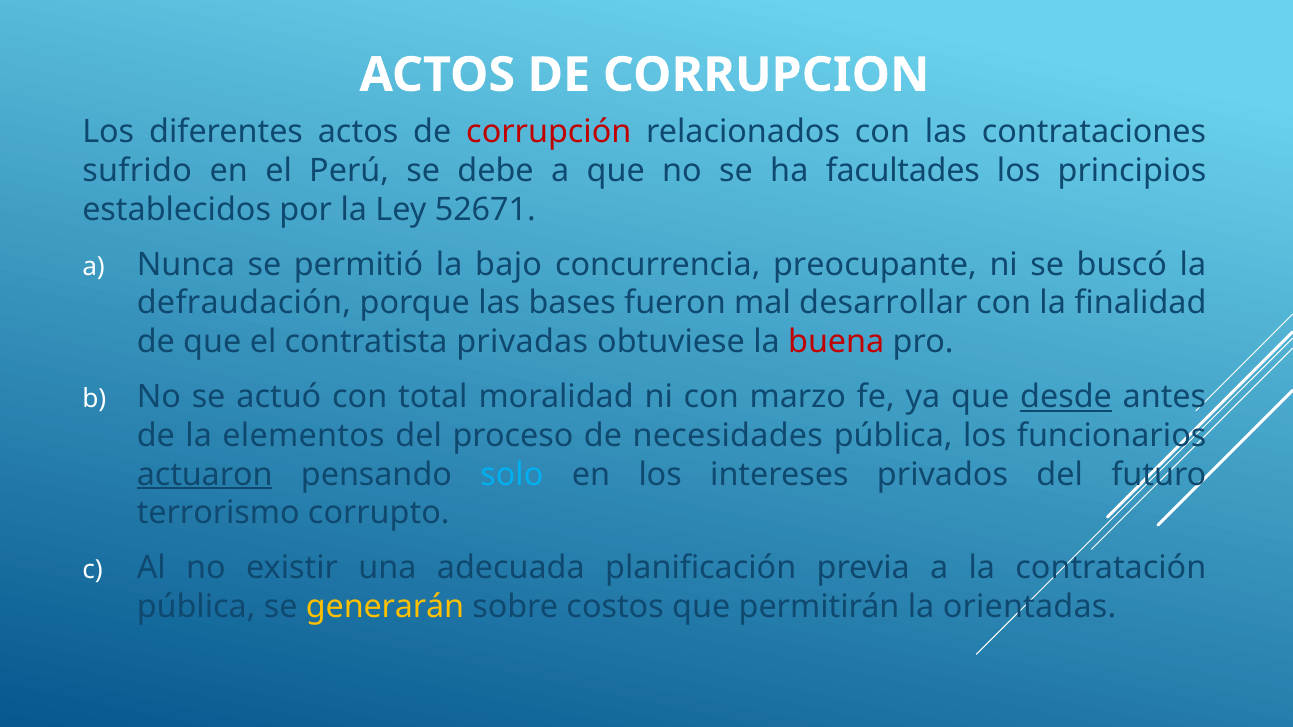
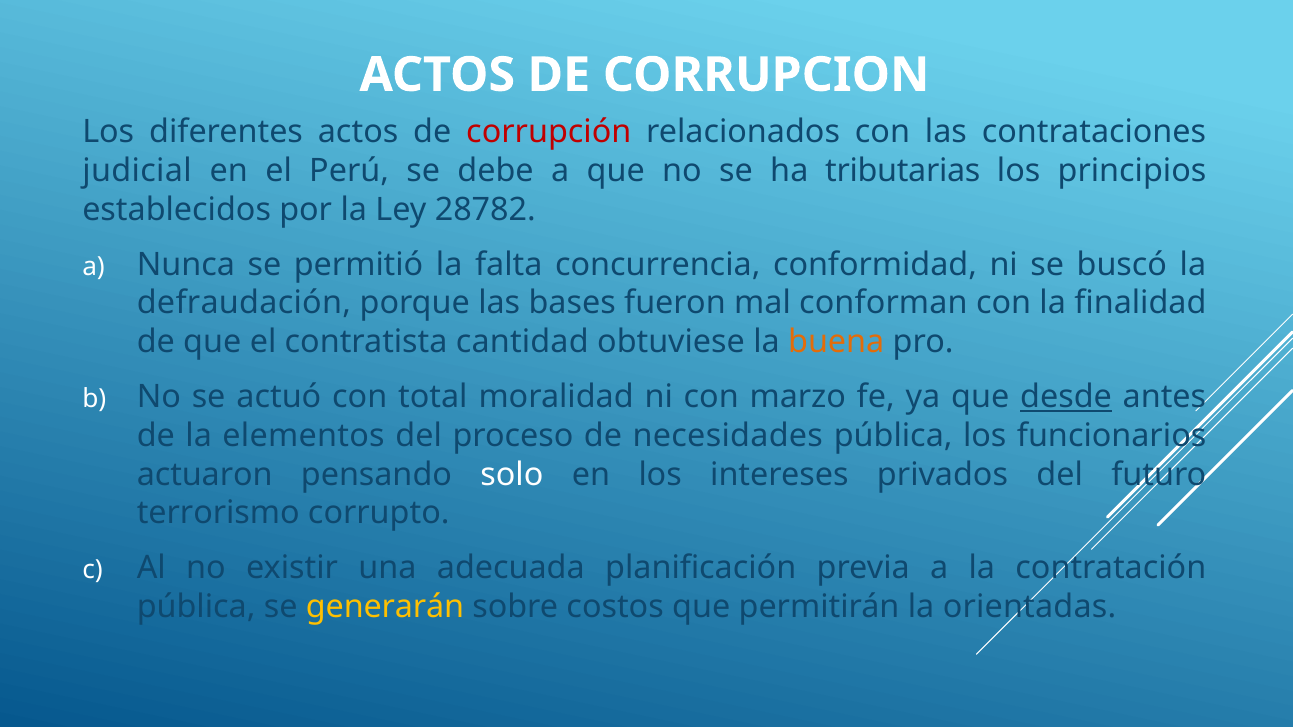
sufrido: sufrido -> judicial
facultades: facultades -> tributarias
52671: 52671 -> 28782
bajo: bajo -> falta
preocupante: preocupante -> conformidad
desarrollar: desarrollar -> conforman
privadas: privadas -> cantidad
buena colour: red -> orange
actuaron underline: present -> none
solo colour: light blue -> white
